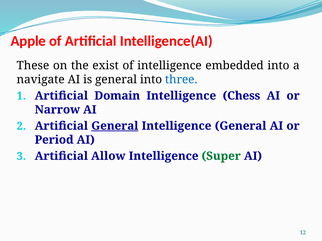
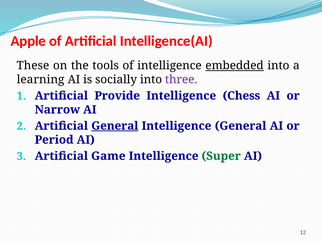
exist: exist -> tools
embedded underline: none -> present
navigate: navigate -> learning
is general: general -> socially
three colour: blue -> purple
Domain: Domain -> Provide
Allow: Allow -> Game
